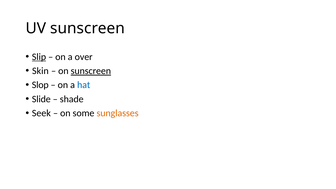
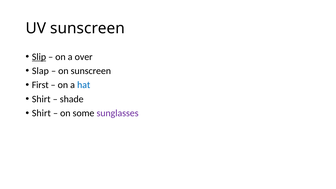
Skin: Skin -> Slap
sunscreen at (91, 71) underline: present -> none
Slop: Slop -> First
Slide at (41, 99): Slide -> Shirt
Seek at (41, 113): Seek -> Shirt
sunglasses colour: orange -> purple
